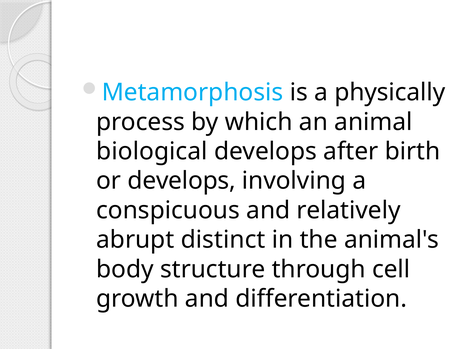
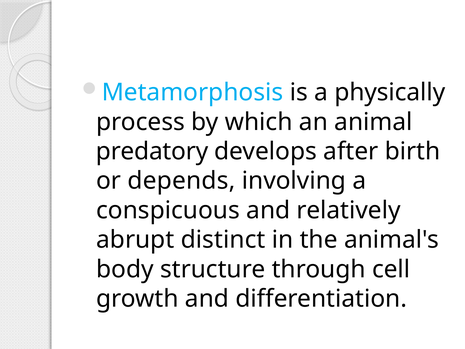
biological: biological -> predatory
or develops: develops -> depends
